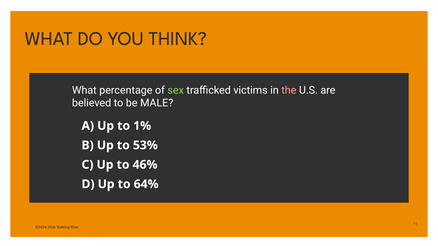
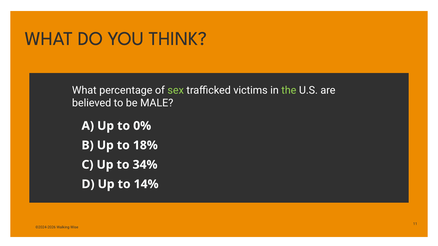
the colour: pink -> light green
1%: 1% -> 0%
53%: 53% -> 18%
46%: 46% -> 34%
64%: 64% -> 14%
